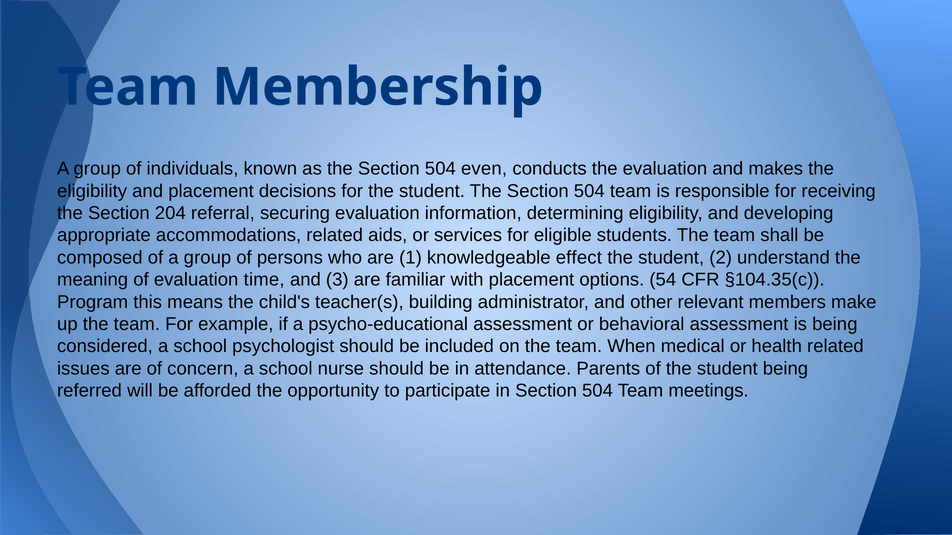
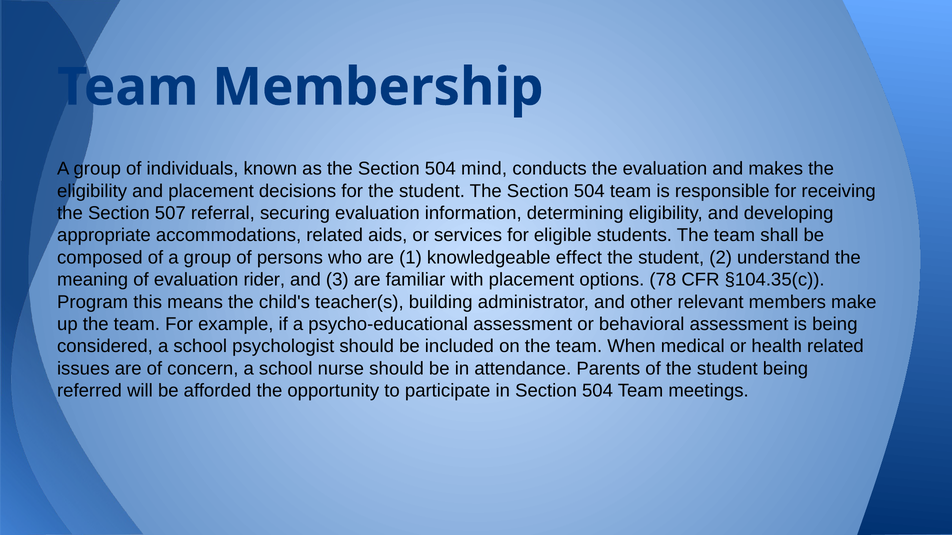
even: even -> mind
204: 204 -> 507
time: time -> rider
54: 54 -> 78
